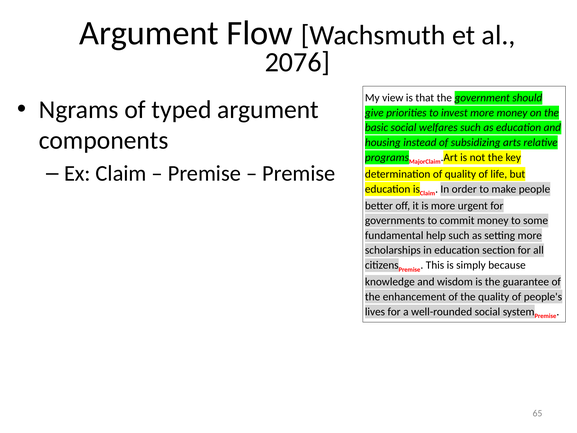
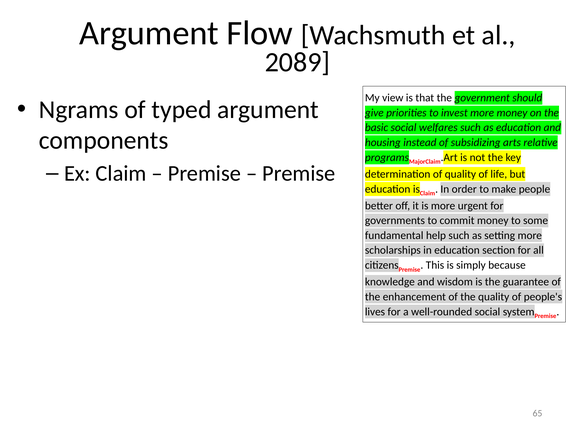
2076: 2076 -> 2089
